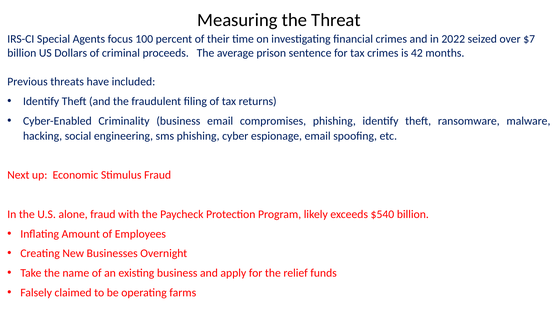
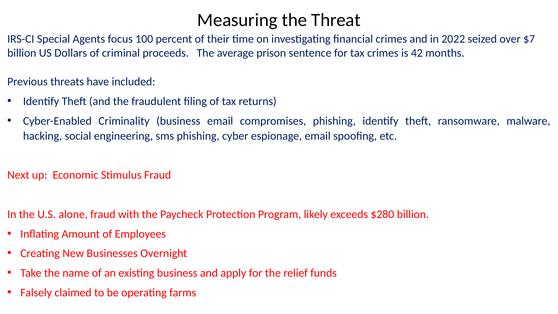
$540: $540 -> $280
